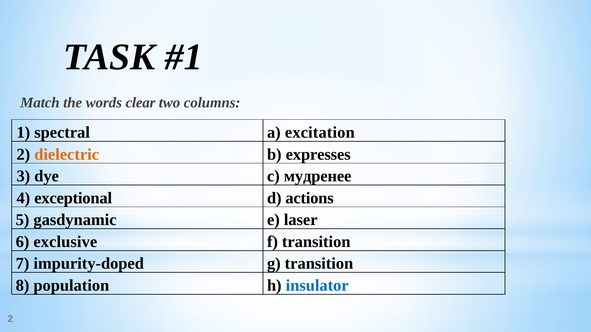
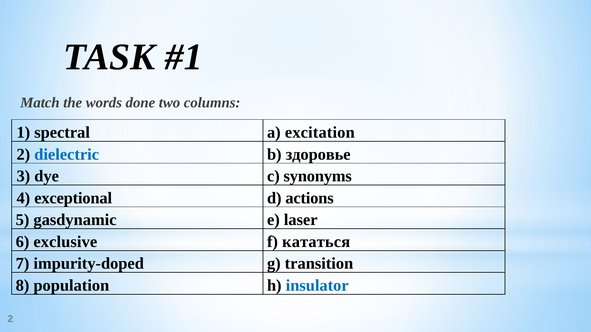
clear: clear -> done
dielectric colour: orange -> blue
expresses: expresses -> здоровье
мудренее: мудренее -> synonyms
f transition: transition -> кататься
